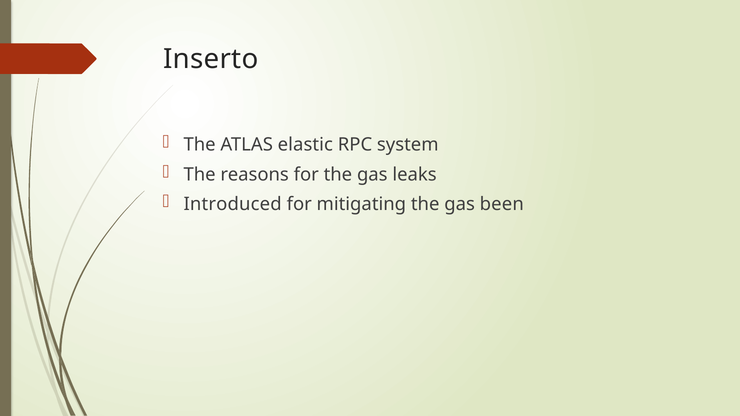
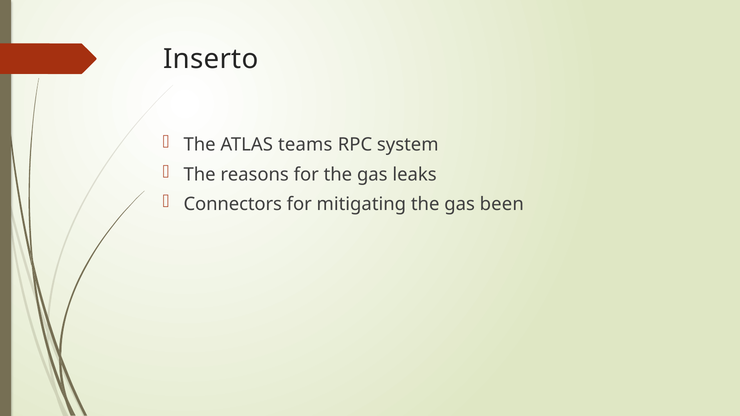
elastic: elastic -> teams
Introduced: Introduced -> Connectors
